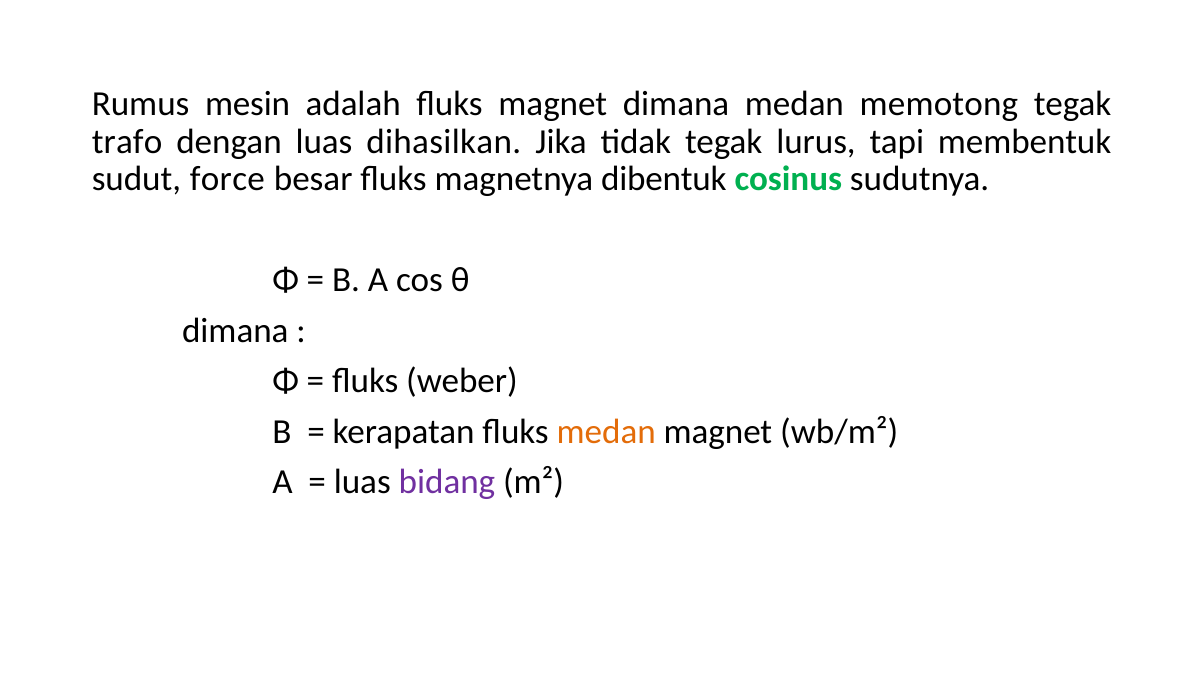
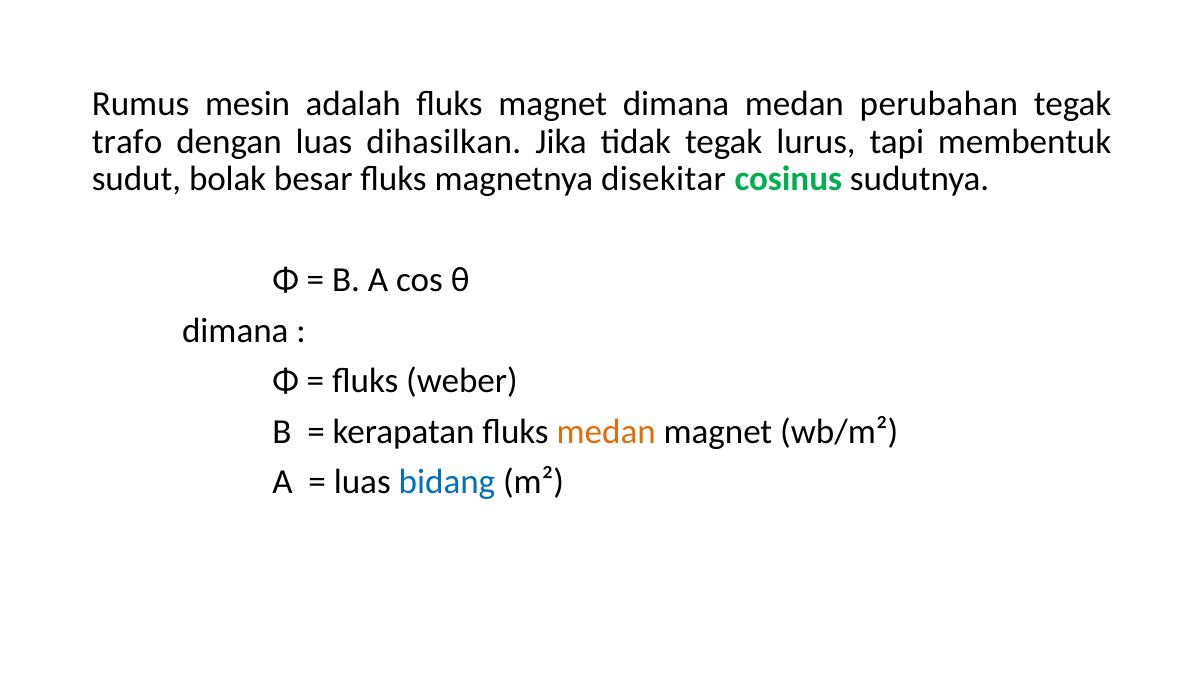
memotong: memotong -> perubahan
force: force -> bolak
dibentuk: dibentuk -> disekitar
bidang colour: purple -> blue
